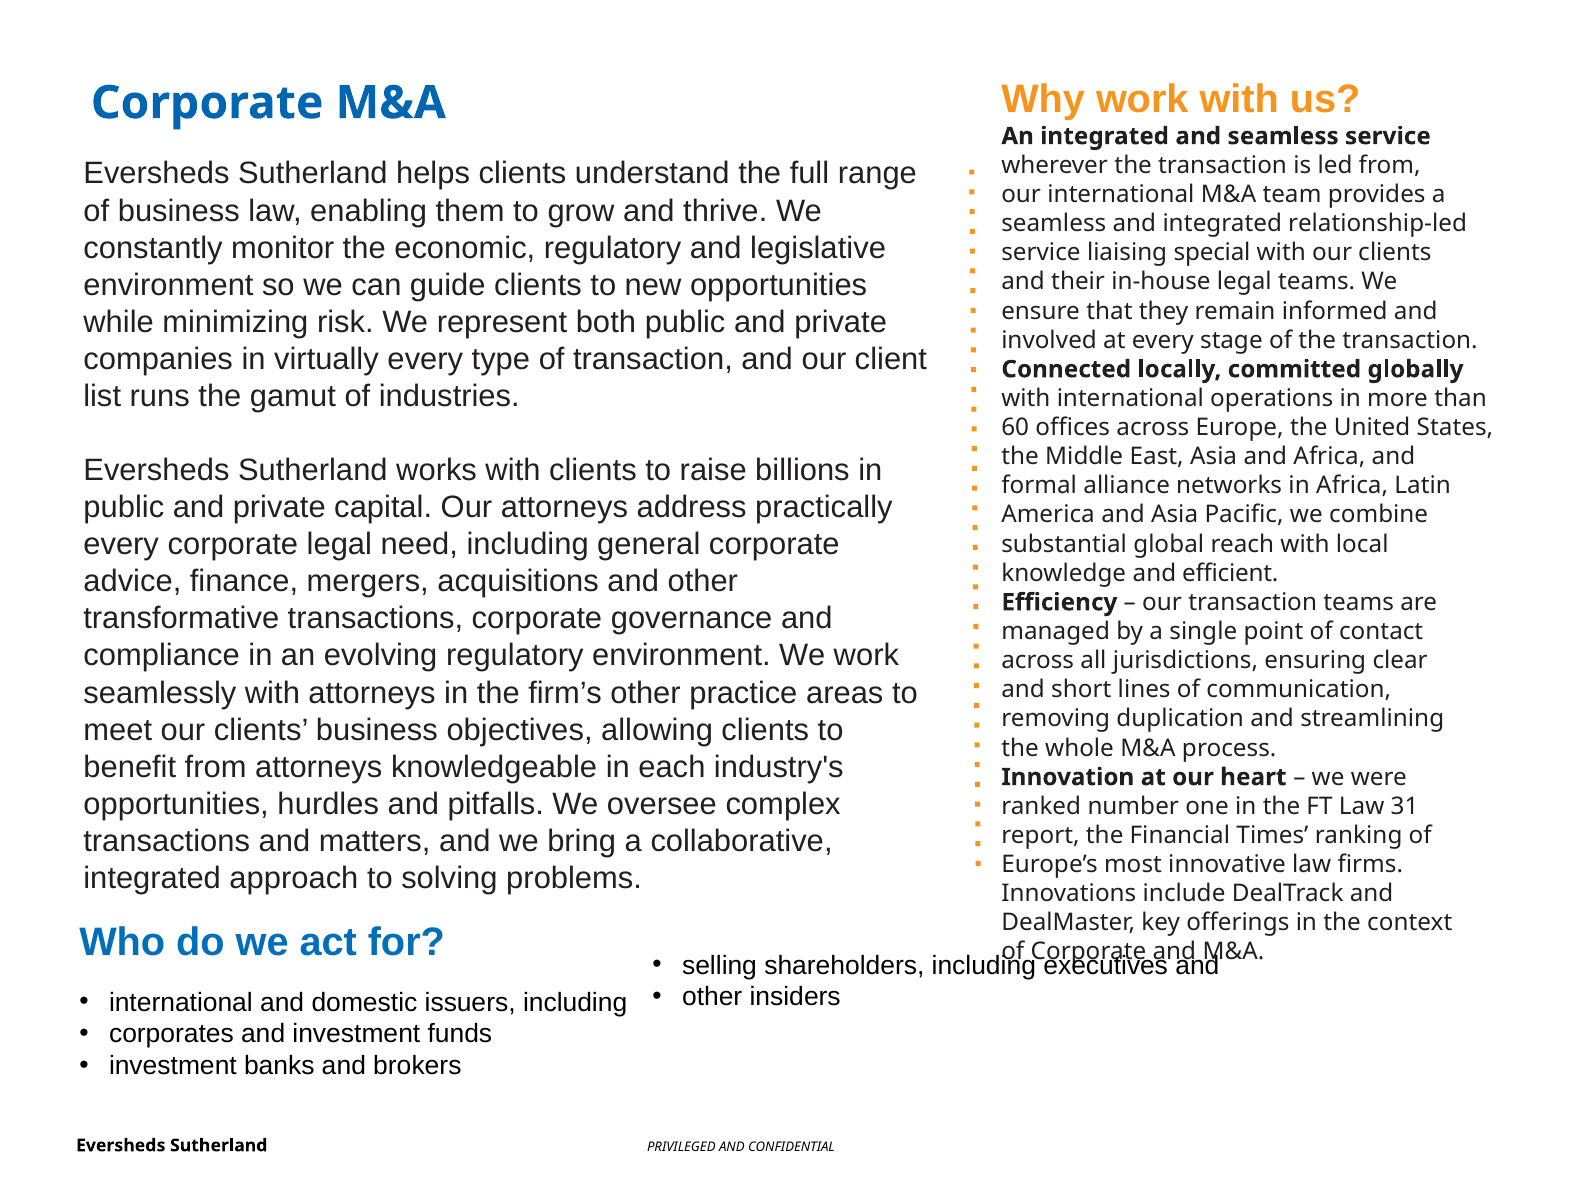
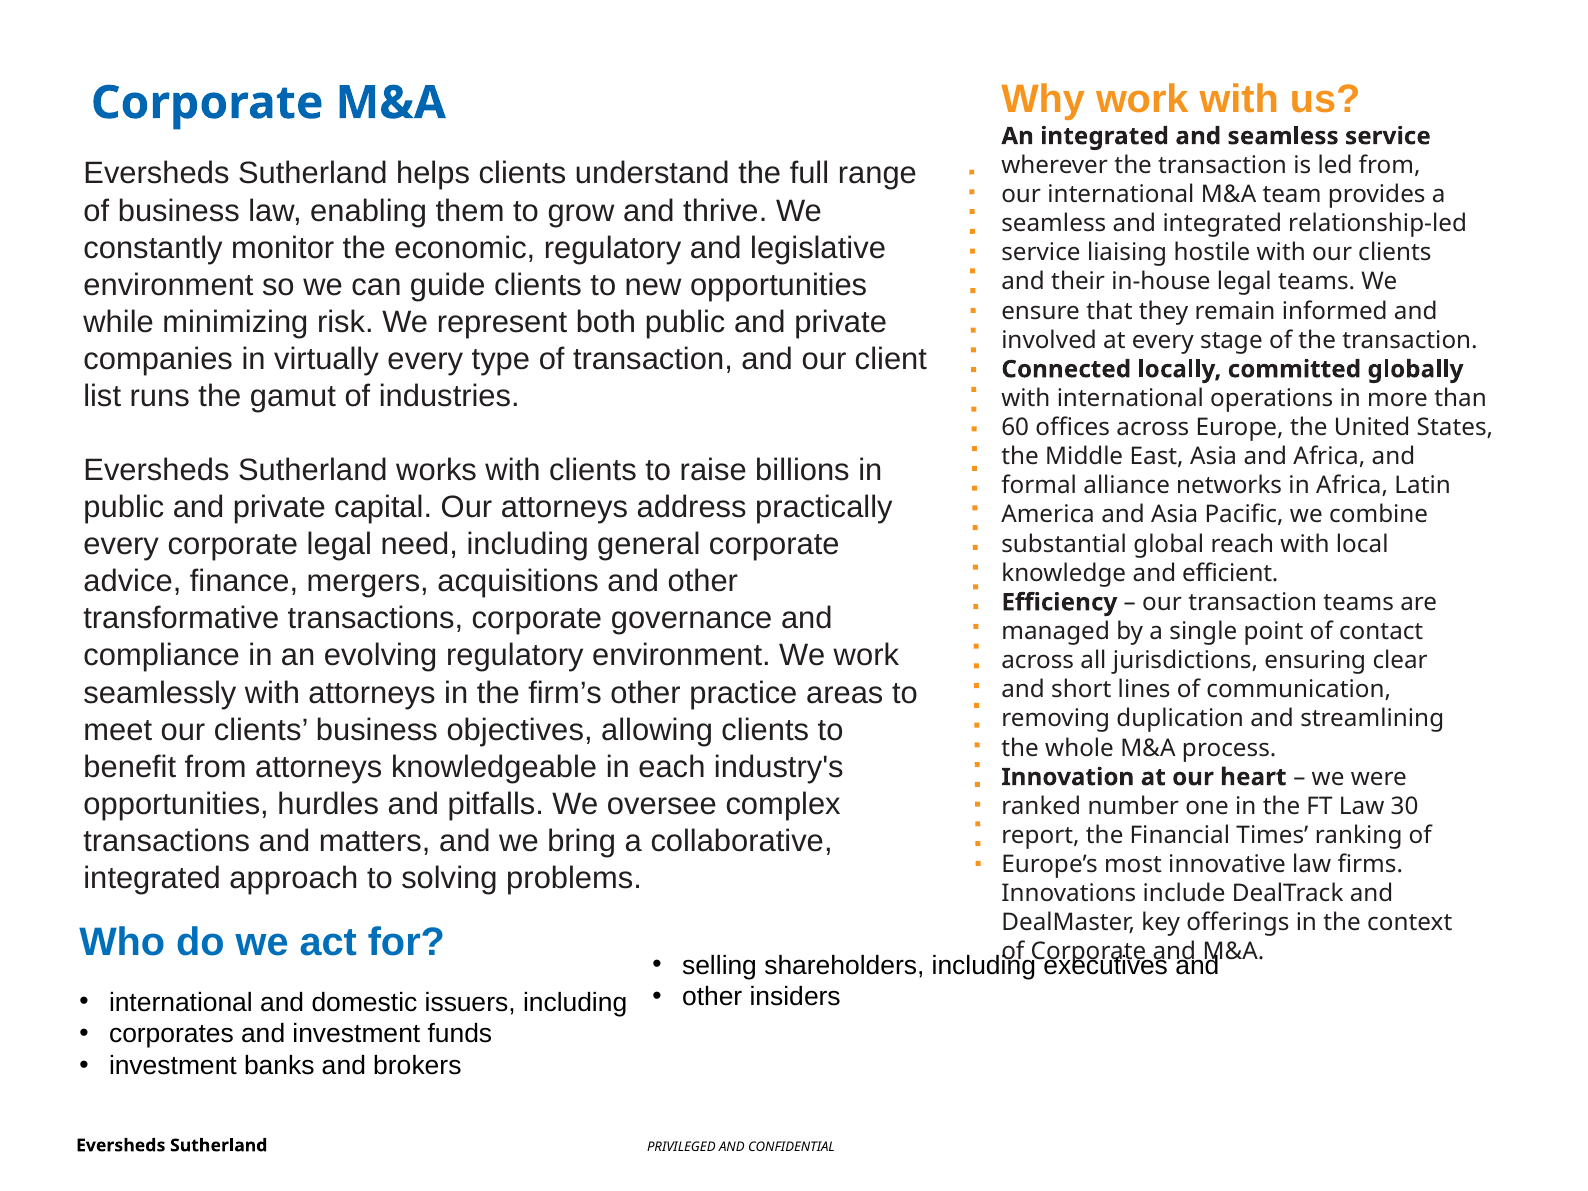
special: special -> hostile
31: 31 -> 30
